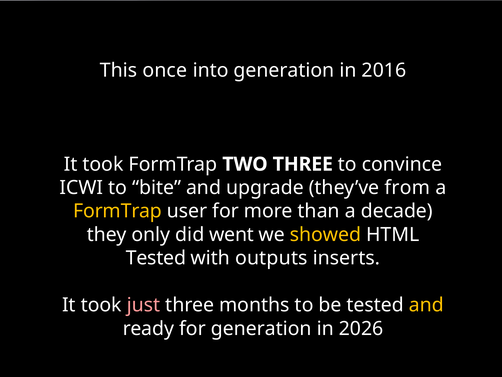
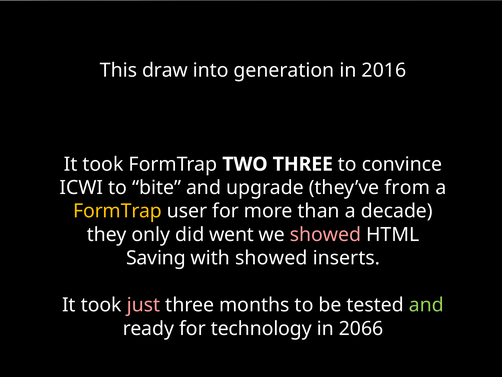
once: once -> draw
showed at (326, 234) colour: yellow -> pink
Tested at (156, 258): Tested -> Saving
with outputs: outputs -> showed
and at (426, 305) colour: yellow -> light green
for generation: generation -> technology
2026: 2026 -> 2066
